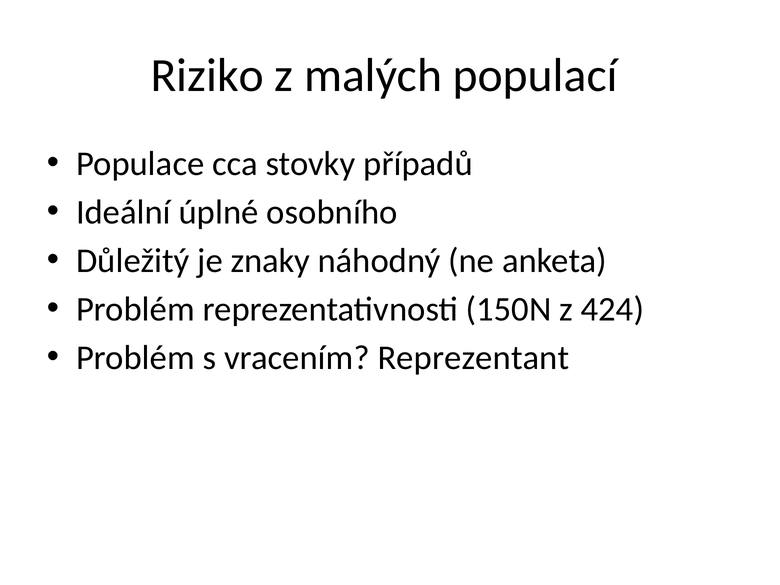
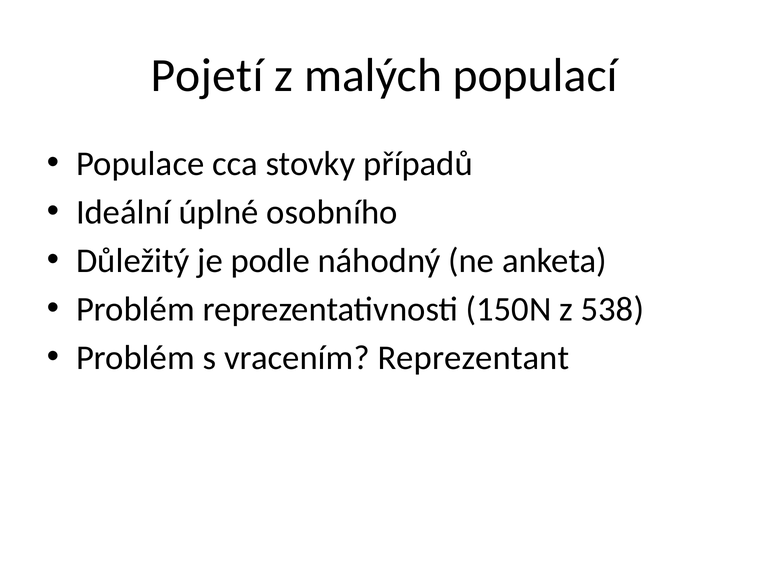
Riziko: Riziko -> Pojetí
znaky: znaky -> podle
424: 424 -> 538
